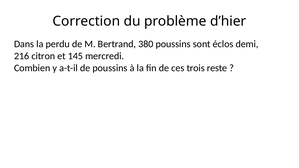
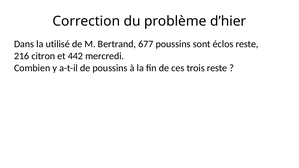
perdu: perdu -> utilisé
380: 380 -> 677
éclos demi: demi -> reste
145: 145 -> 442
